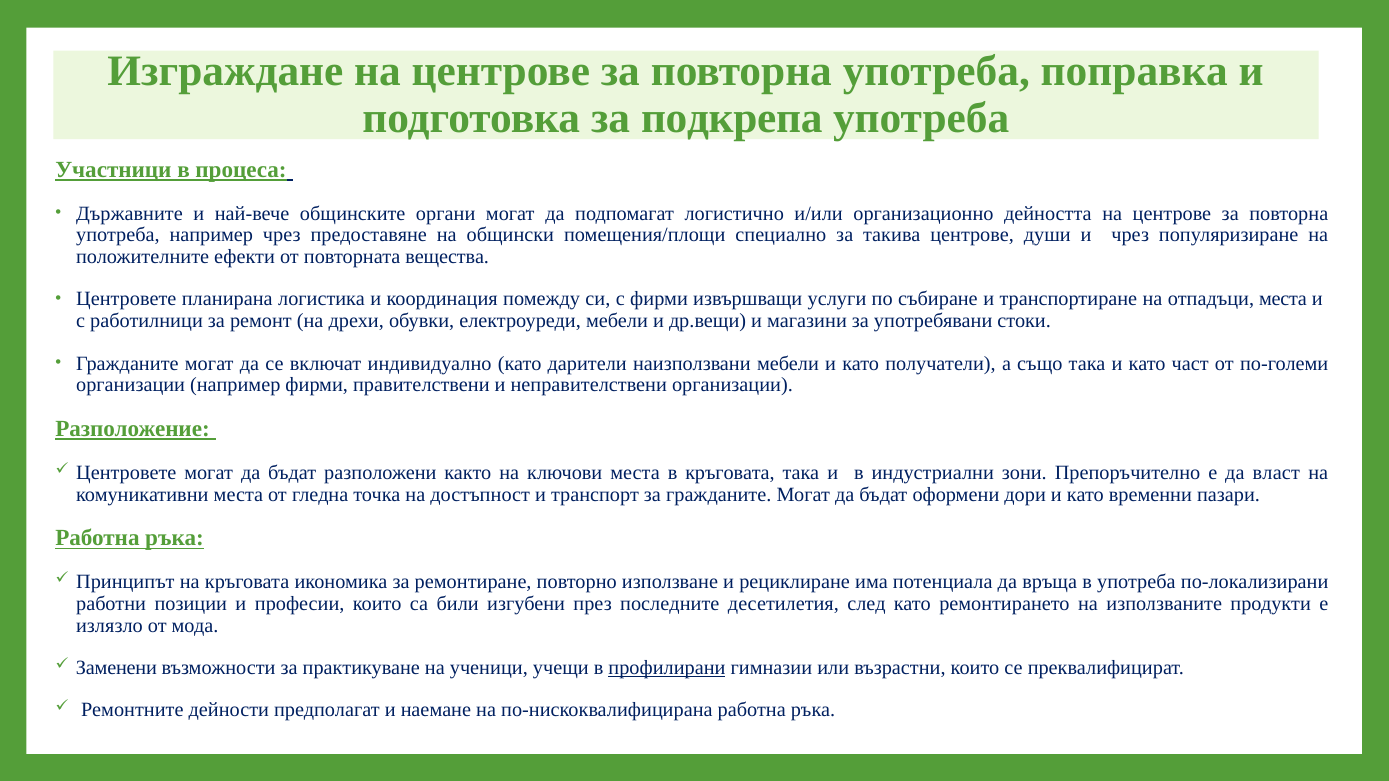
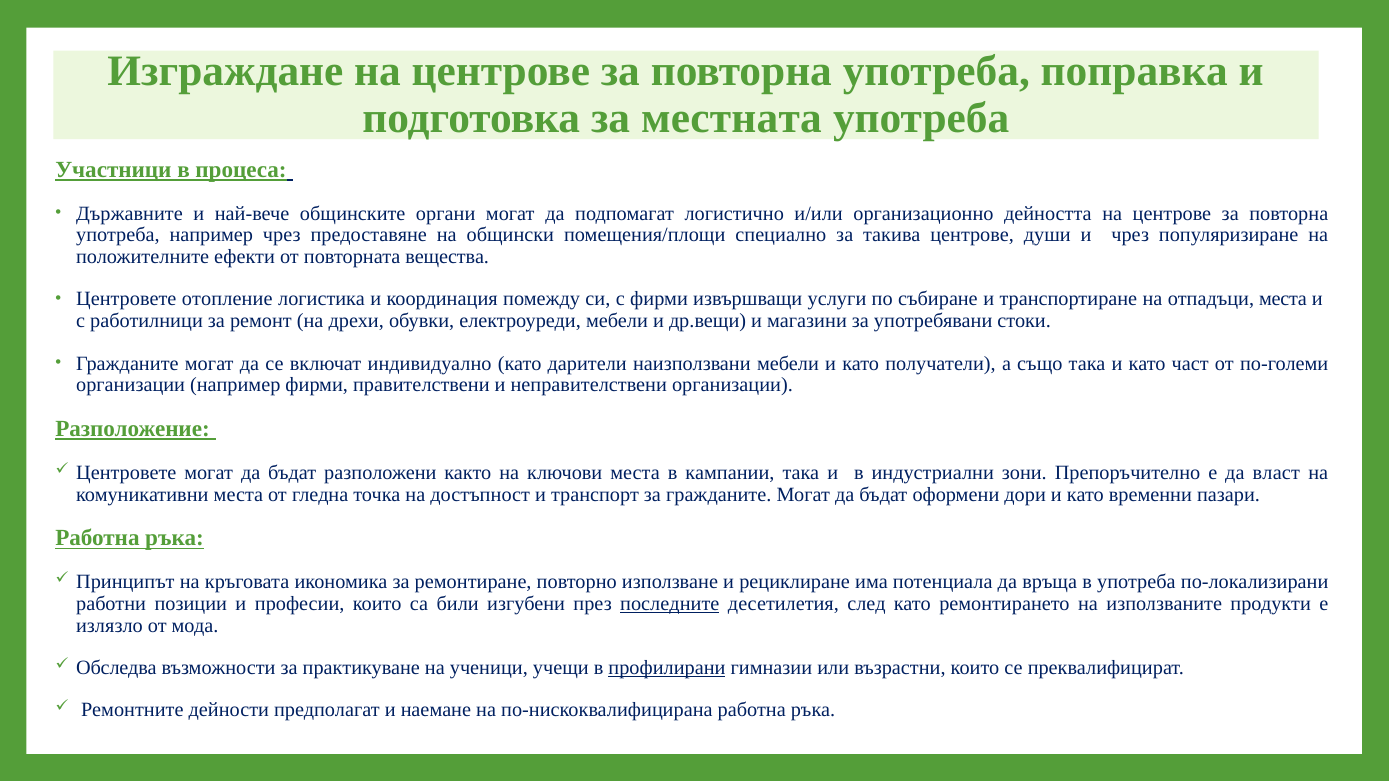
подкрепа: подкрепа -> местната
планирана: планирана -> отопление
в кръговата: кръговата -> кампании
последните underline: none -> present
Заменени: Заменени -> Обследва
